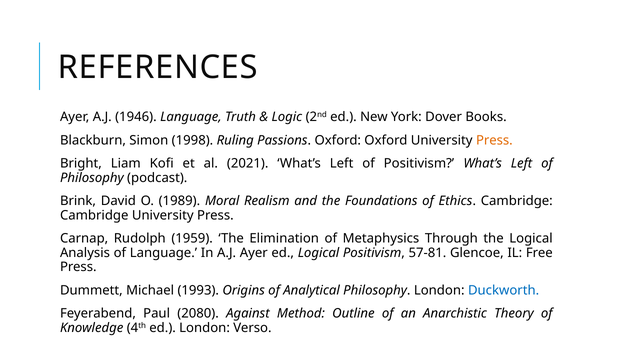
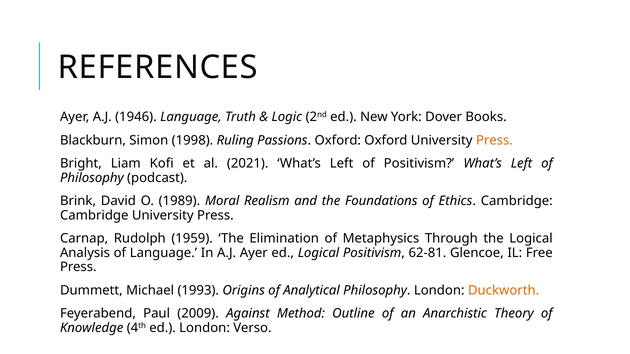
57-81: 57-81 -> 62-81
Duckworth colour: blue -> orange
2080: 2080 -> 2009
